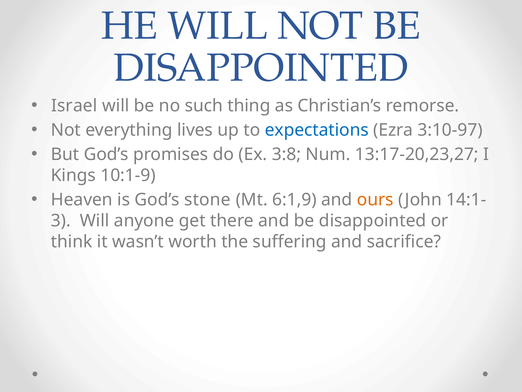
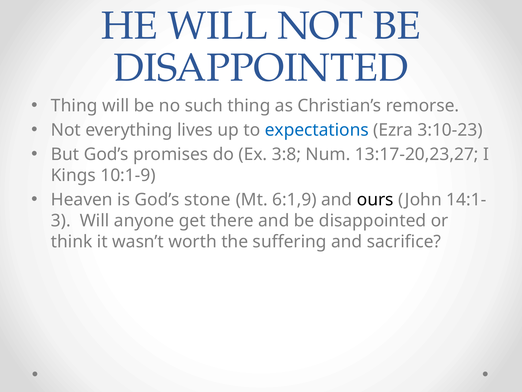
Israel at (74, 106): Israel -> Thing
3:10-97: 3:10-97 -> 3:10-23
ours colour: orange -> black
